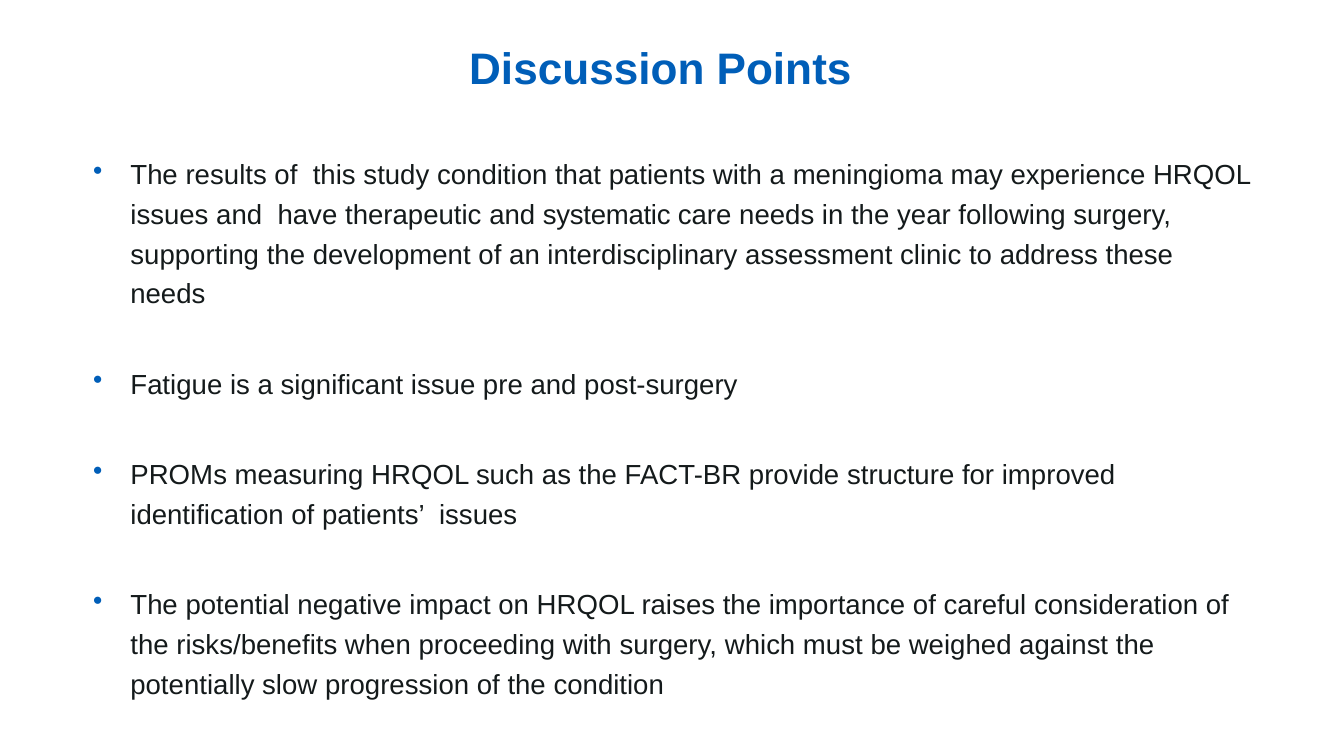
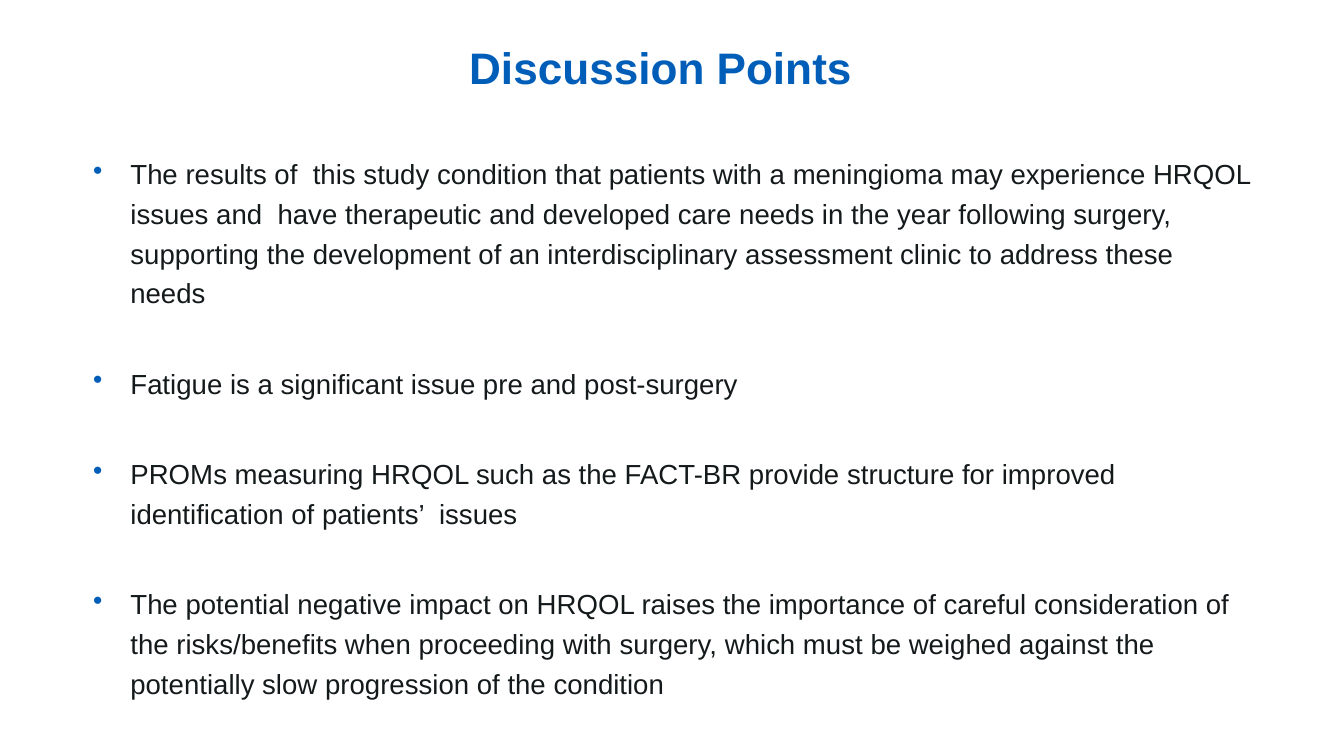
systematic: systematic -> developed
